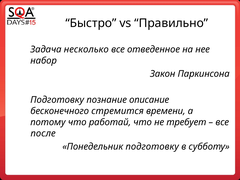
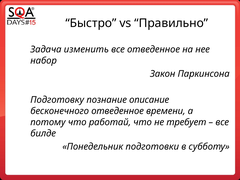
несколько: несколько -> изменить
бесконечного стремится: стремится -> отведенное
после: после -> билде
Понедельник подготовку: подготовку -> подготовки
